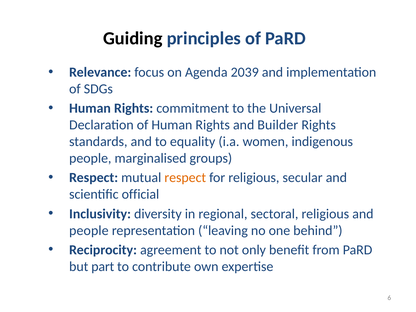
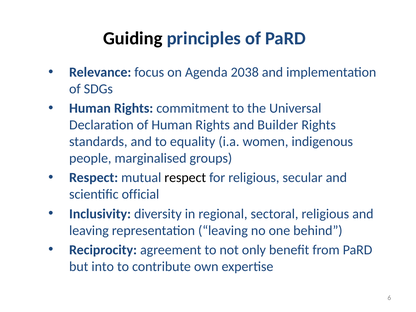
2039: 2039 -> 2038
respect at (185, 178) colour: orange -> black
people at (89, 230): people -> leaving
part: part -> into
